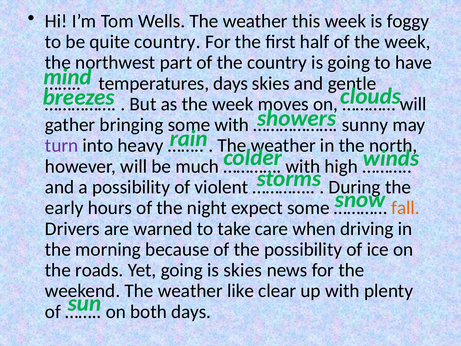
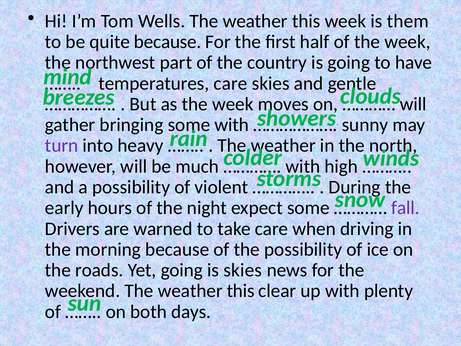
foggy: foggy -> them
quite country: country -> because
temperatures days: days -> care
fall colour: orange -> purple
like at (241, 291): like -> this
